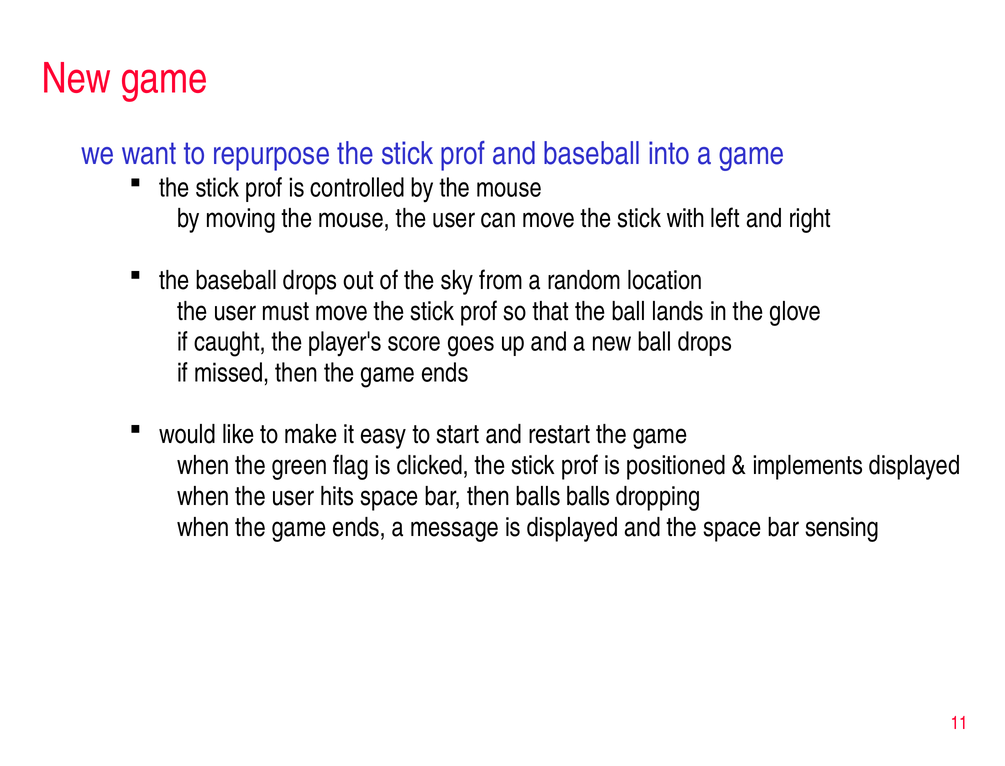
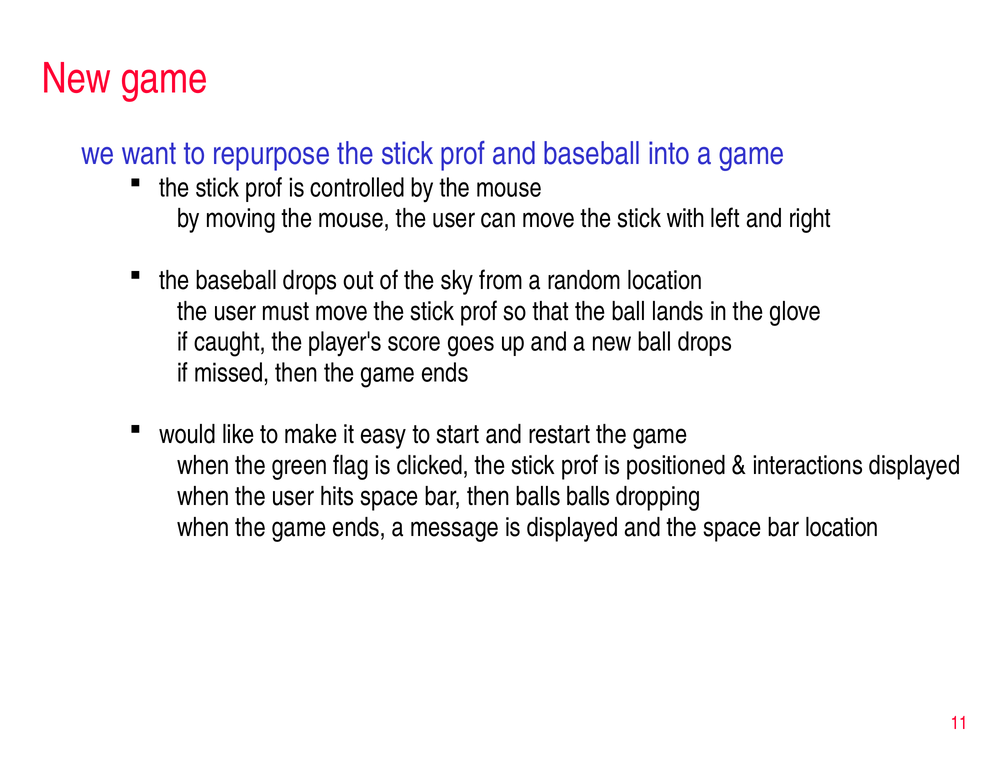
implements: implements -> interactions
bar sensing: sensing -> location
